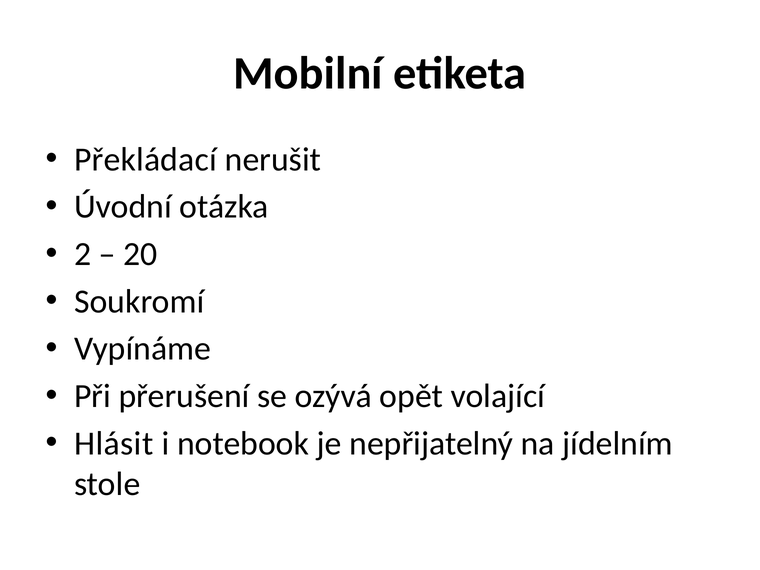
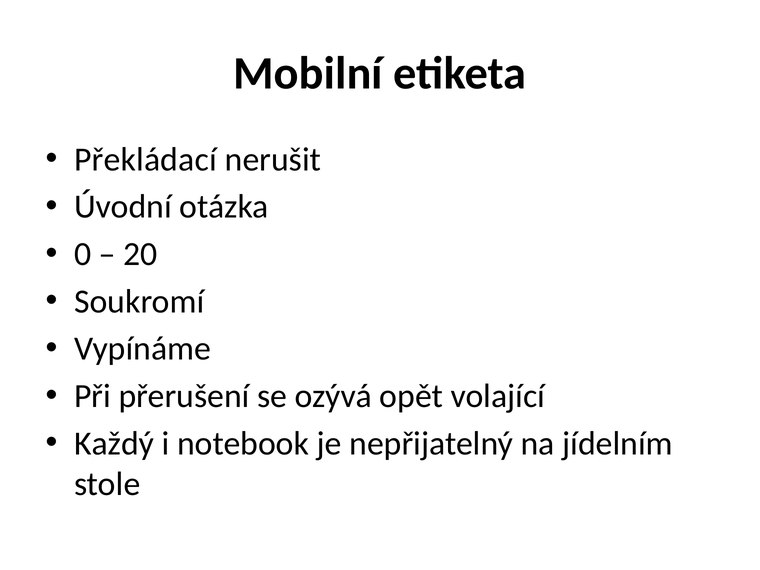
2: 2 -> 0
Hlásit: Hlásit -> Každý
